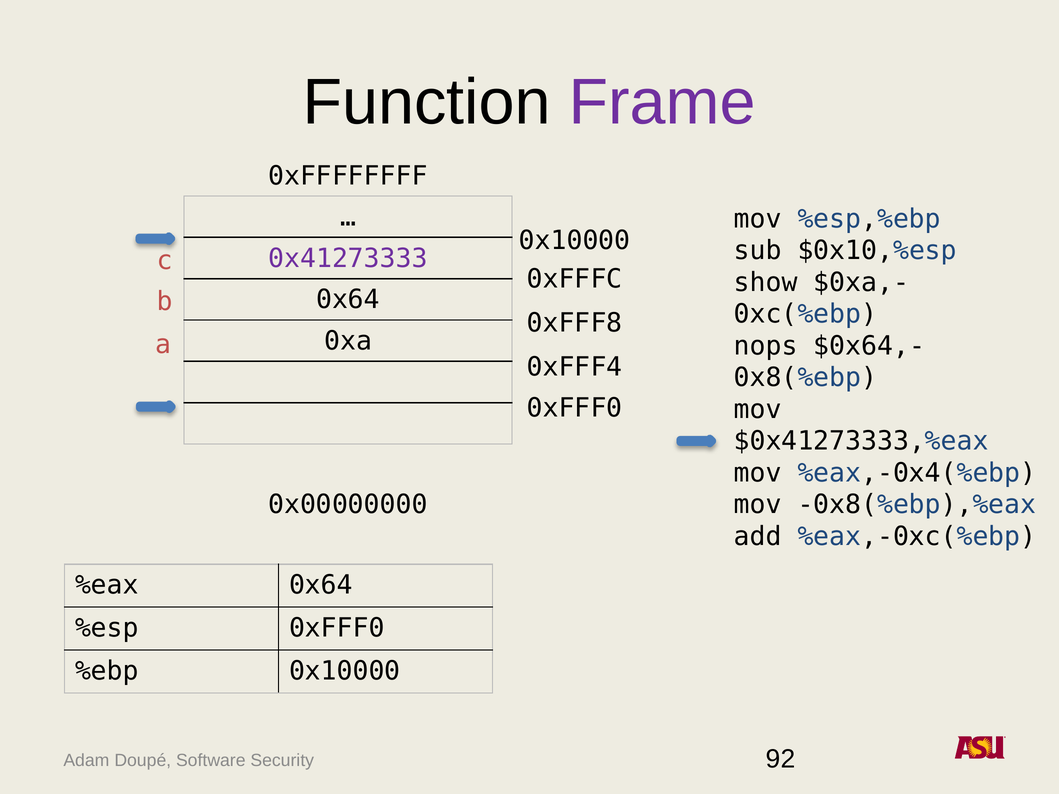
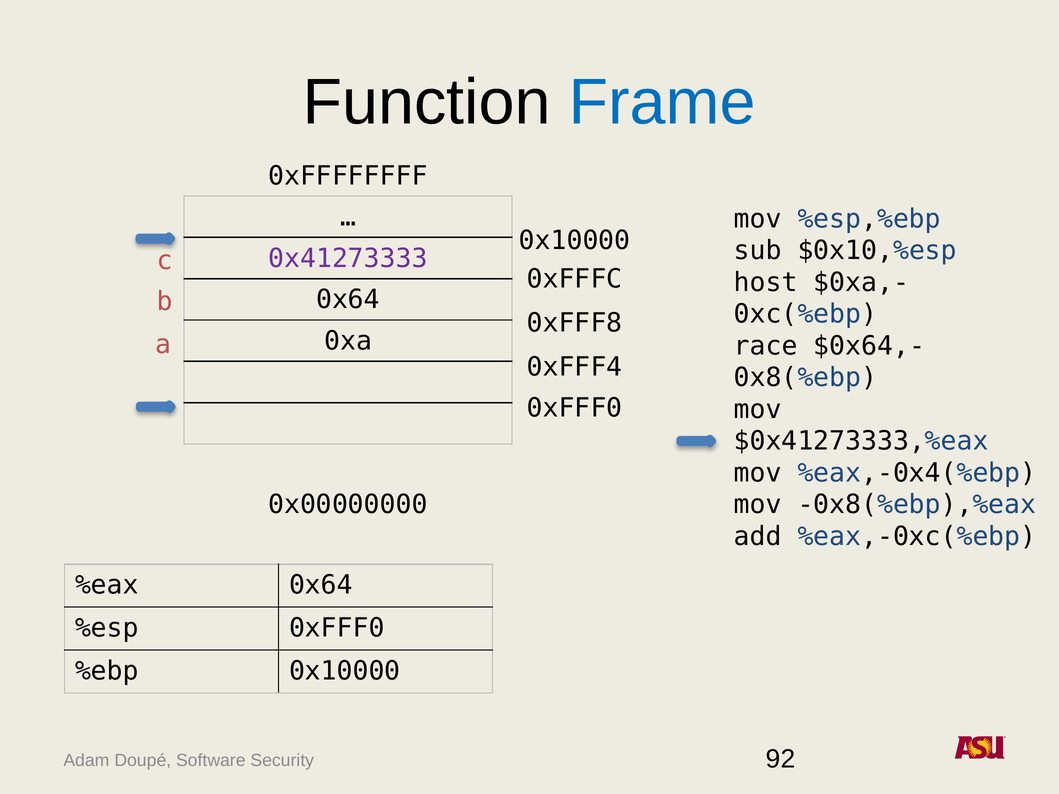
Frame colour: purple -> blue
show: show -> host
nops: nops -> race
